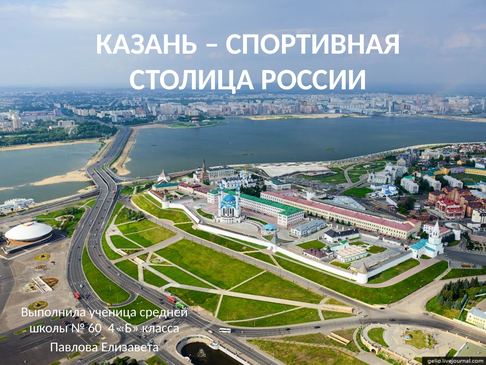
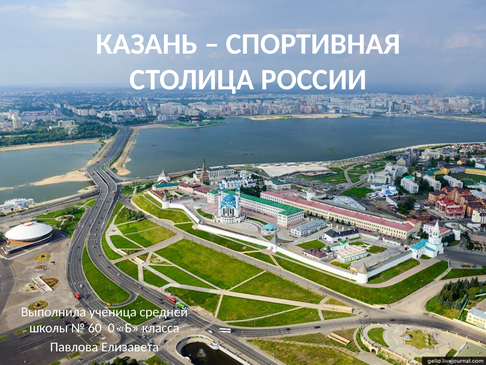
4: 4 -> 0
